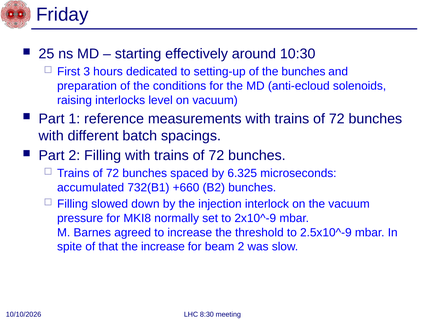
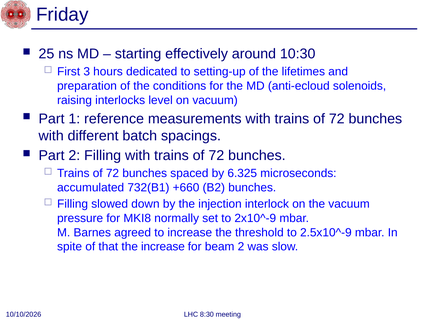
the bunches: bunches -> lifetimes
